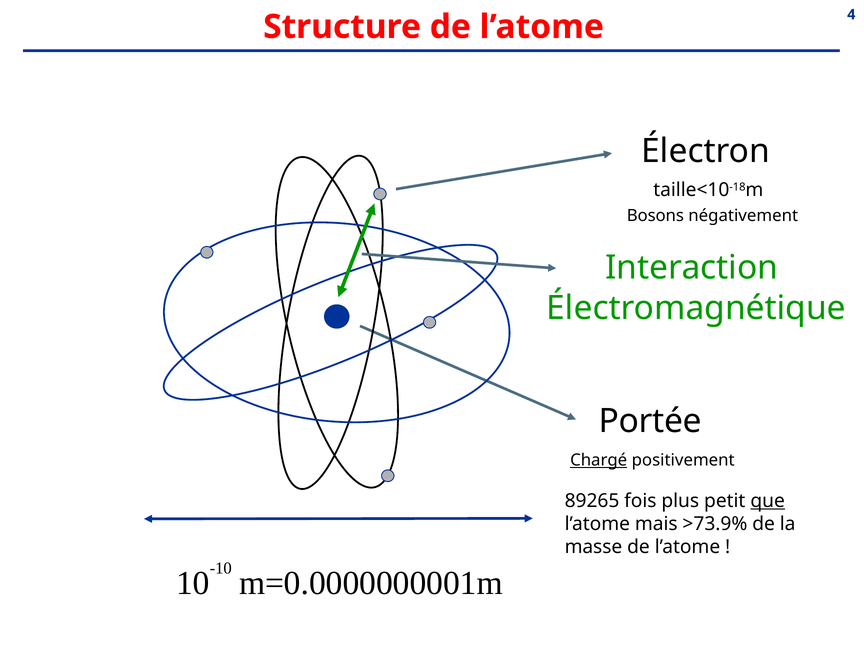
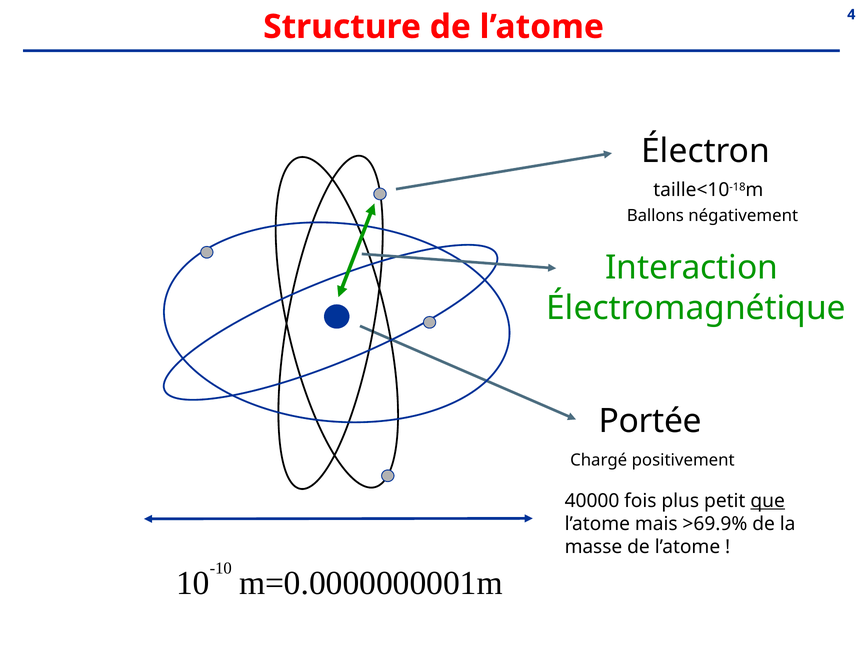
Bosons: Bosons -> Ballons
Chargé underline: present -> none
89265: 89265 -> 40000
>73.9%: >73.9% -> >69.9%
